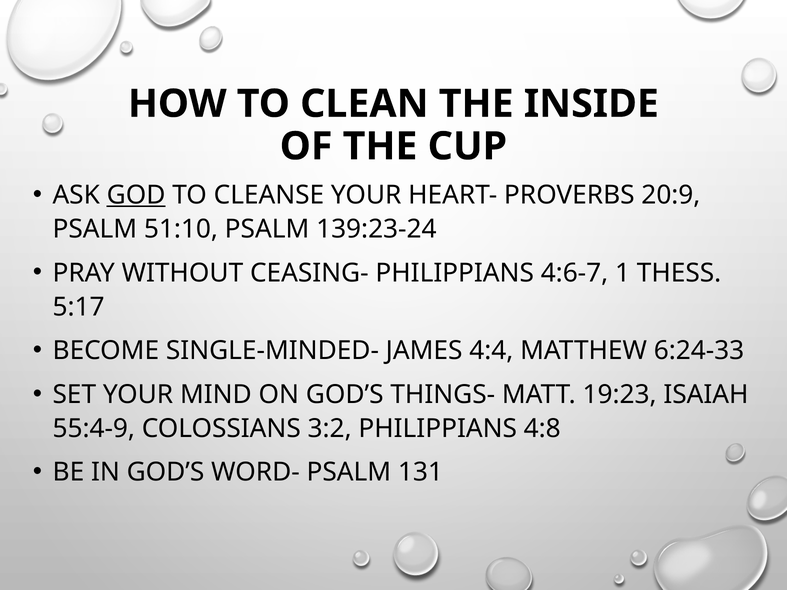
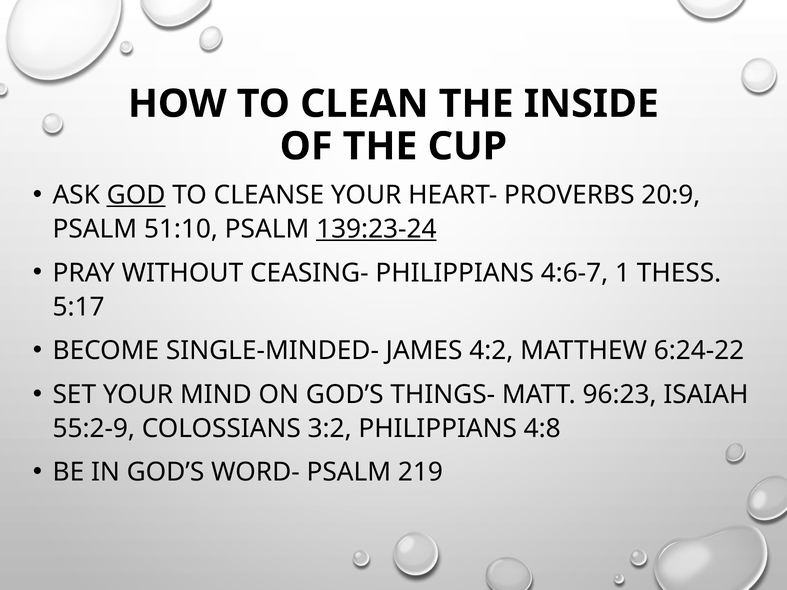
139:23-24 underline: none -> present
4:4: 4:4 -> 4:2
6:24-33: 6:24-33 -> 6:24-22
19:23: 19:23 -> 96:23
55:4-9: 55:4-9 -> 55:2-9
131: 131 -> 219
